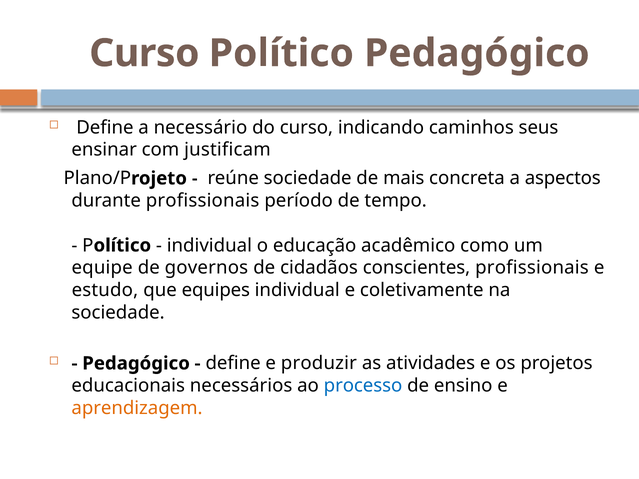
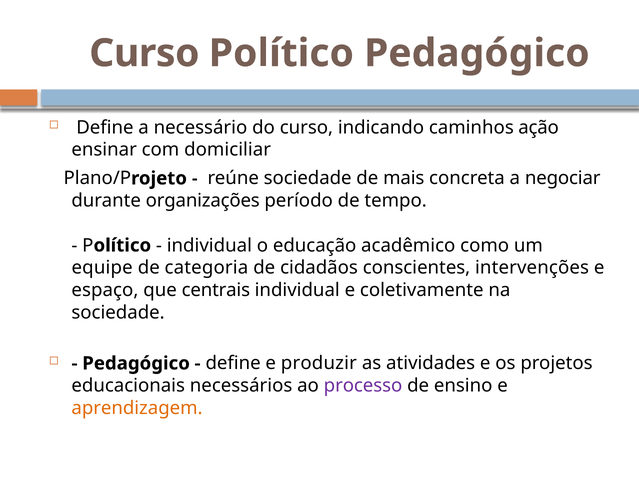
seus: seus -> ação
justificam: justificam -> domiciliar
aspectos: aspectos -> negociar
durante profissionais: profissionais -> organizações
governos: governos -> categoria
conscientes profissionais: profissionais -> intervenções
estudo: estudo -> espaço
equipes: equipes -> centrais
processo colour: blue -> purple
